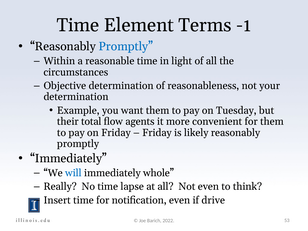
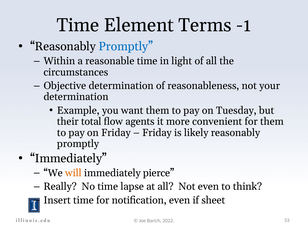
will colour: blue -> orange
whole: whole -> pierce
drive: drive -> sheet
